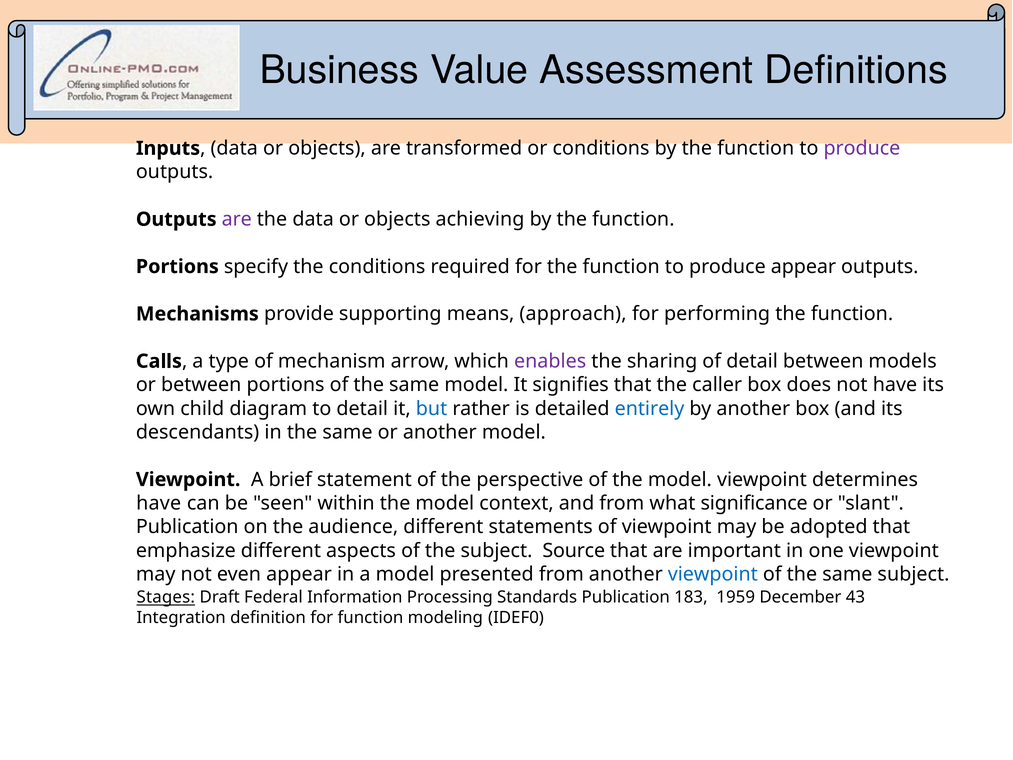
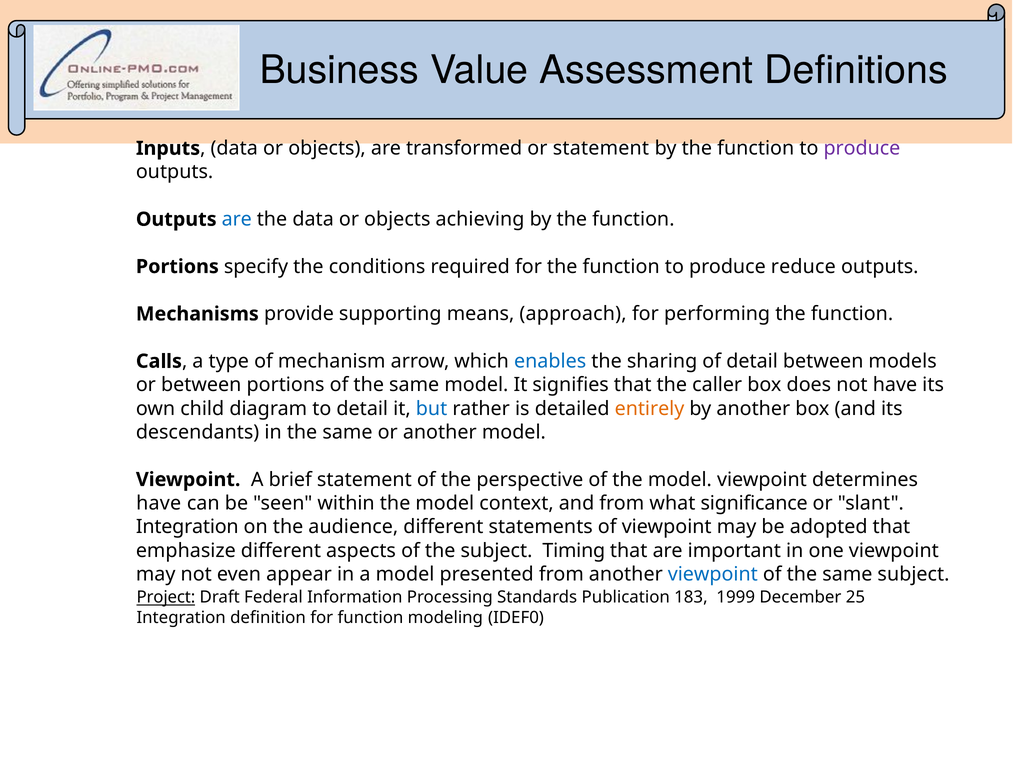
or conditions: conditions -> statement
are at (237, 219) colour: purple -> blue
produce appear: appear -> reduce
enables colour: purple -> blue
entirely colour: blue -> orange
Publication at (187, 527): Publication -> Integration
Source: Source -> Timing
Stages: Stages -> Project
1959: 1959 -> 1999
43: 43 -> 25
